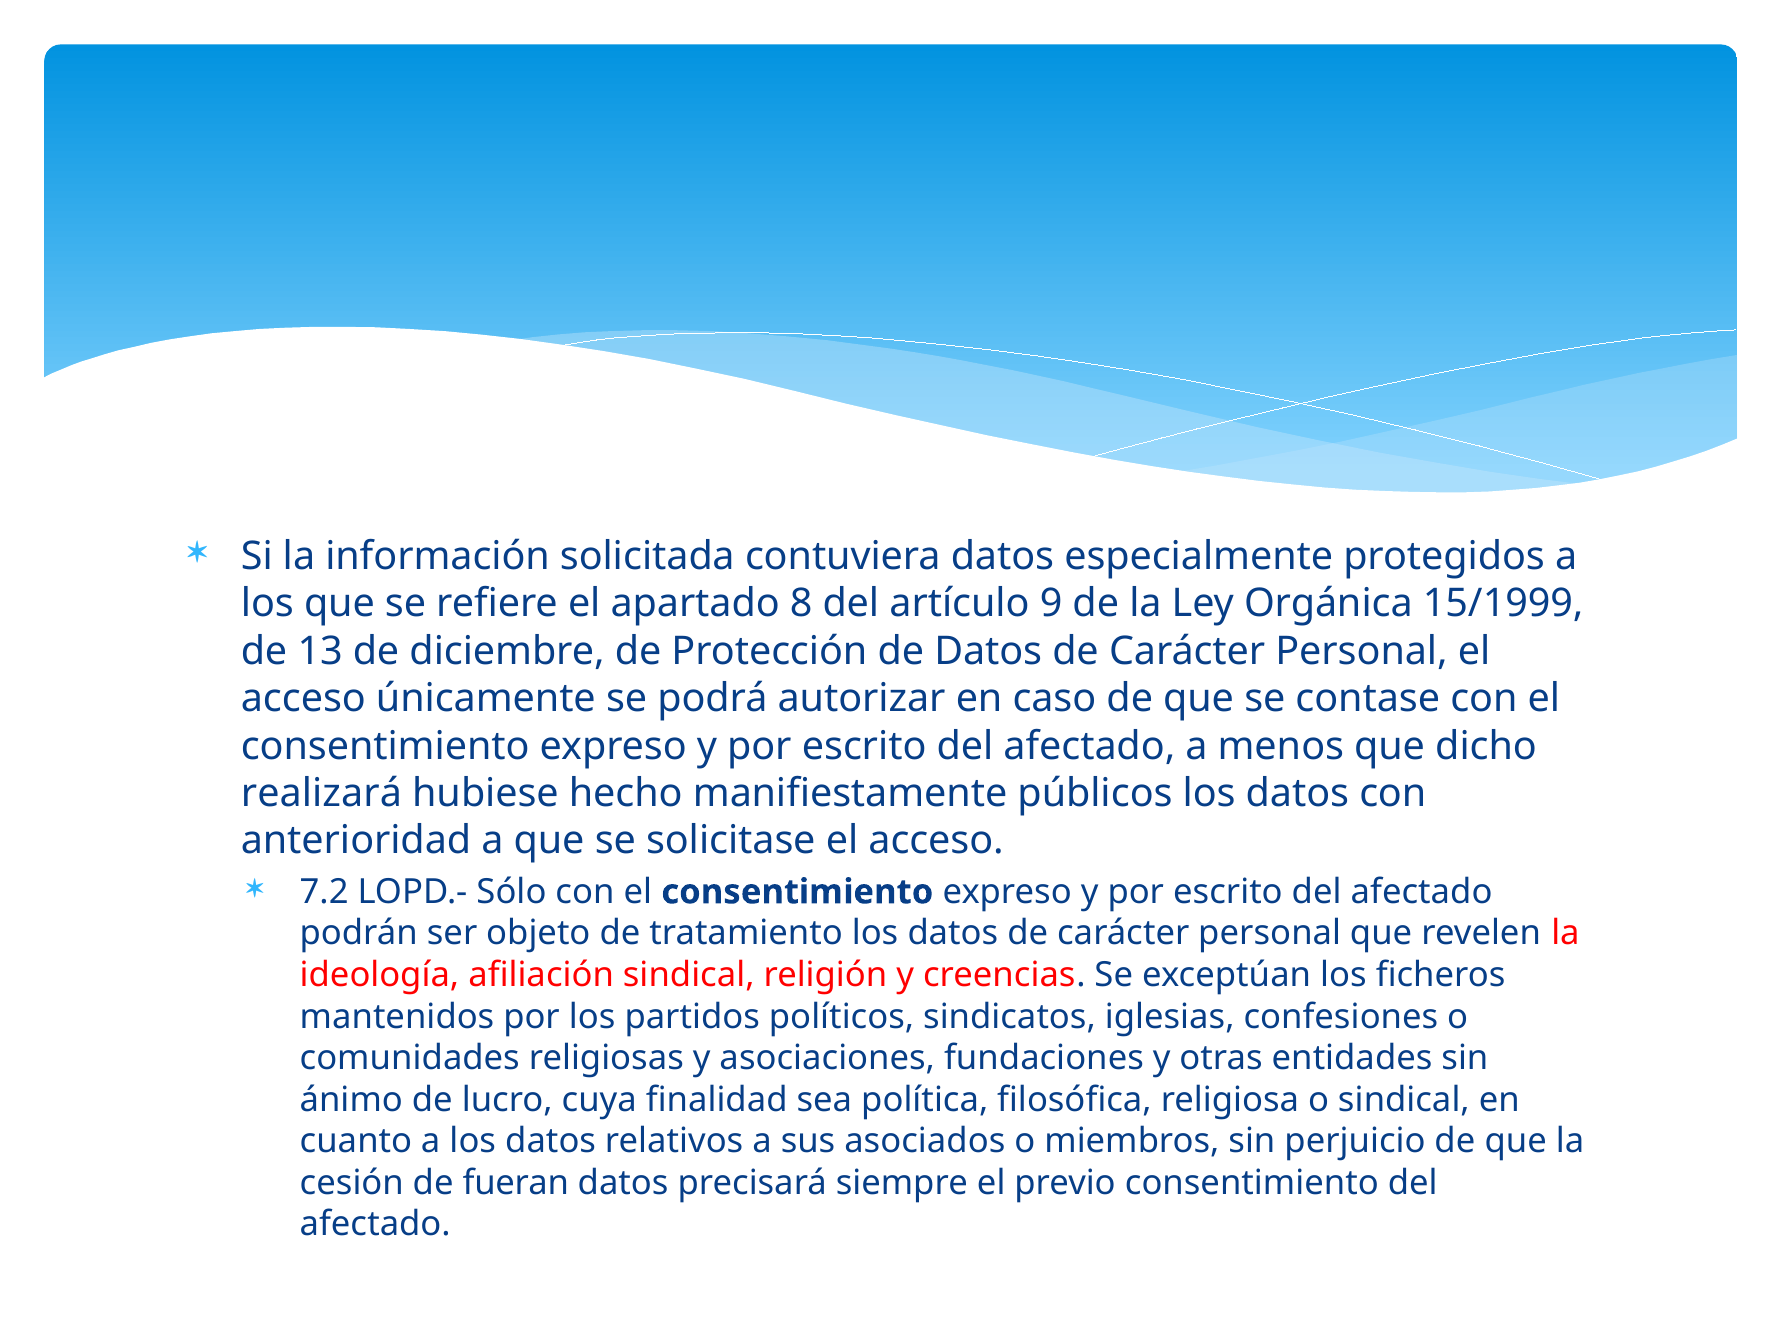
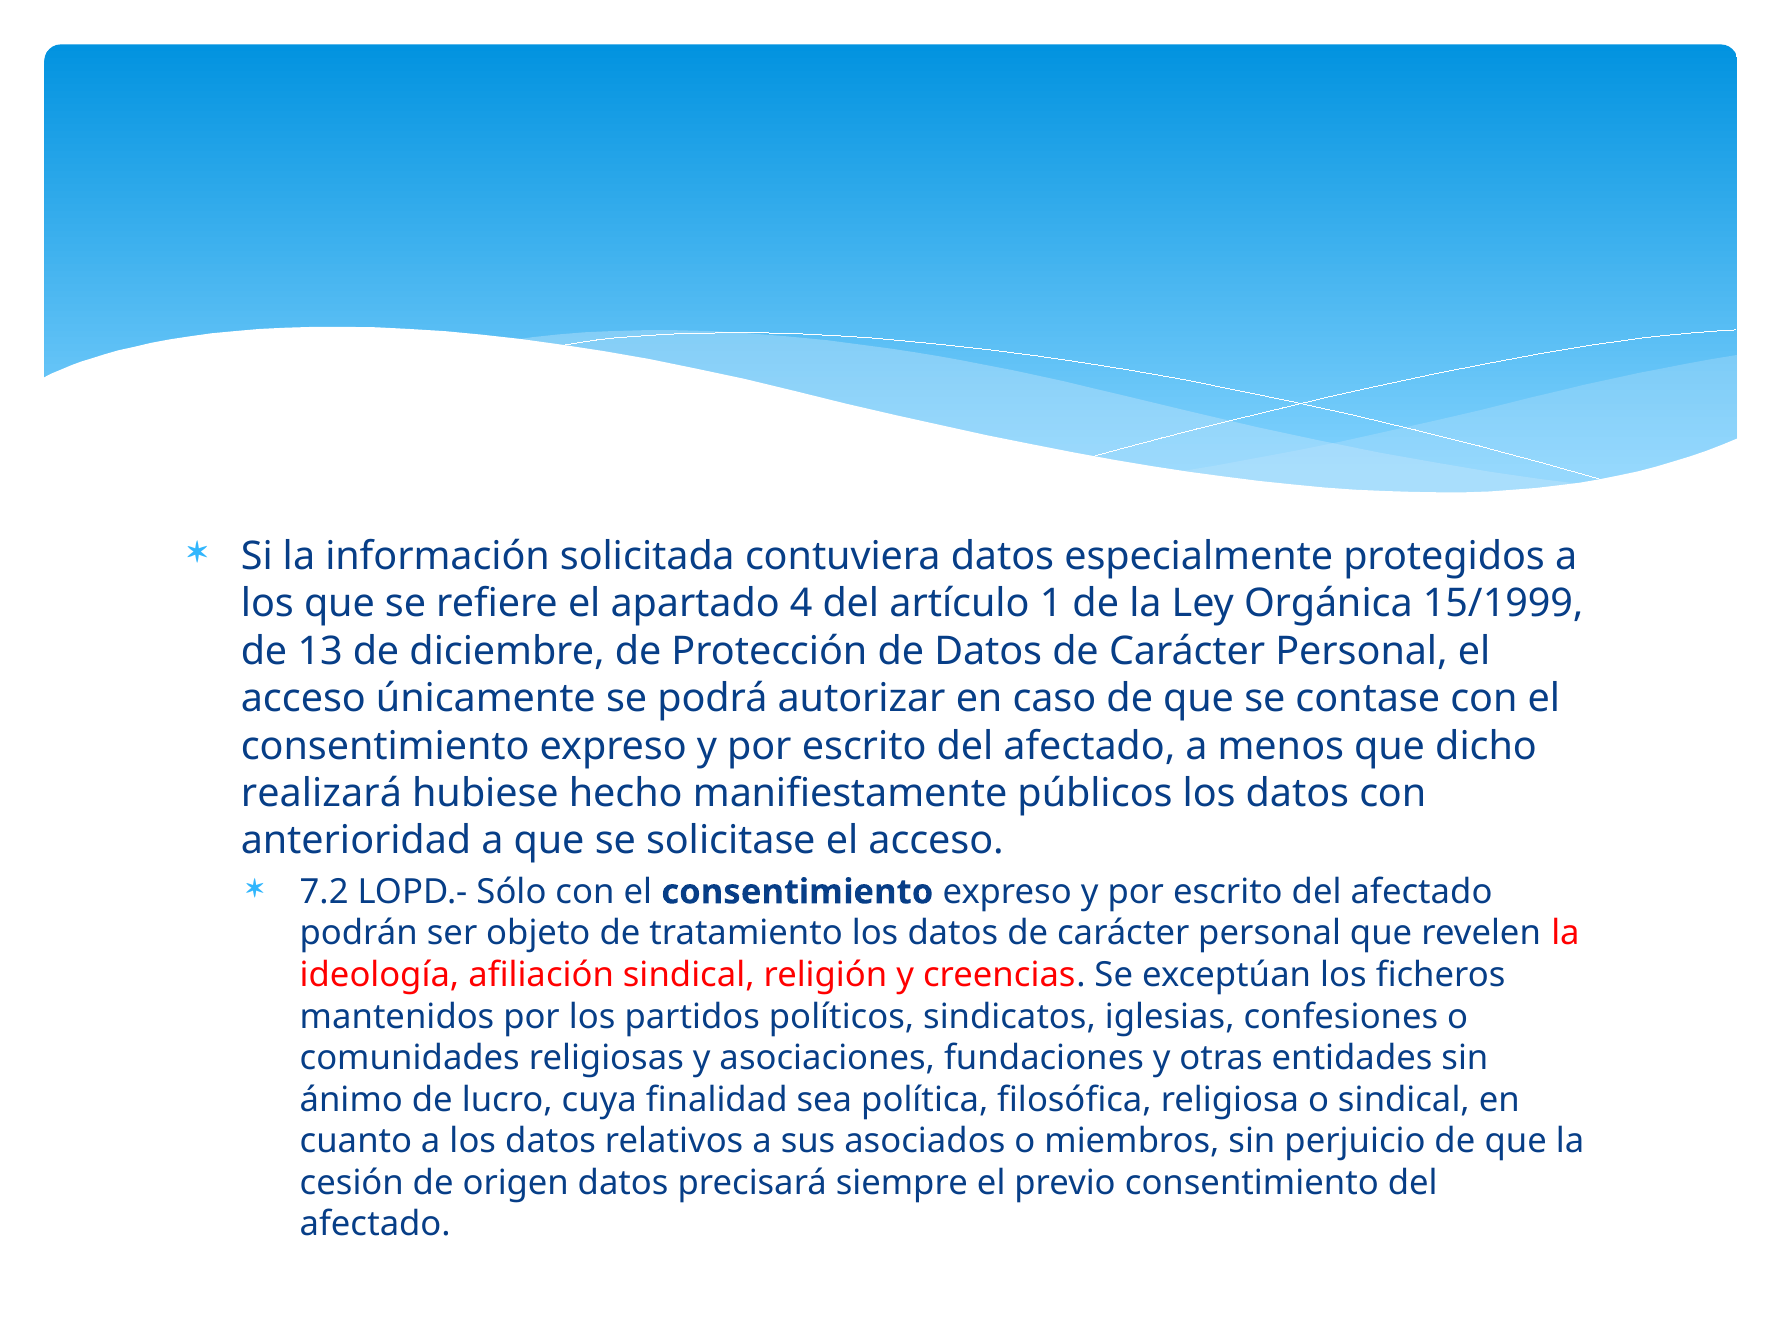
8: 8 -> 4
9: 9 -> 1
fueran: fueran -> origen
